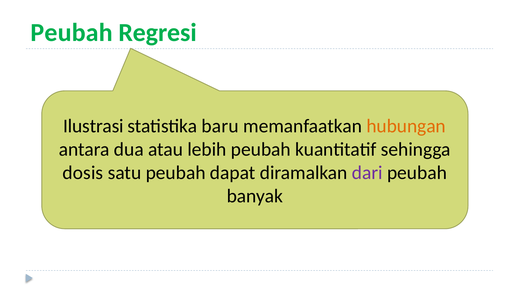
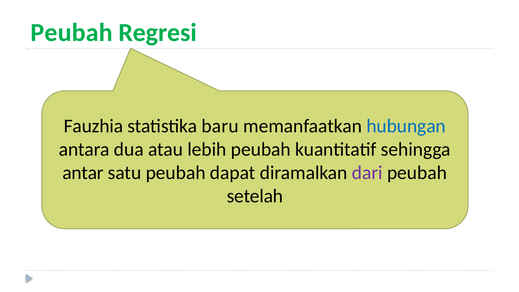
Ilustrasi: Ilustrasi -> Fauzhia
hubungan colour: orange -> blue
dosis: dosis -> antar
banyak: banyak -> setelah
